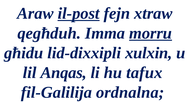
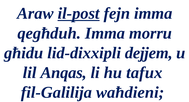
fejn xtraw: xtraw -> imma
morru underline: present -> none
xulxin: xulxin -> dejjem
ordnalna: ordnalna -> waħdieni
